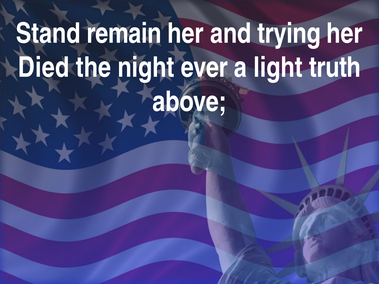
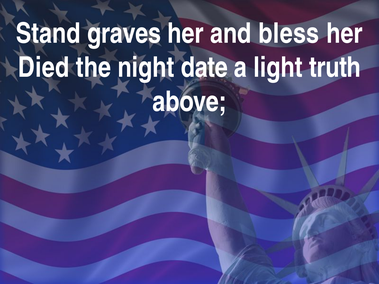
remain: remain -> graves
trying: trying -> bless
ever: ever -> date
